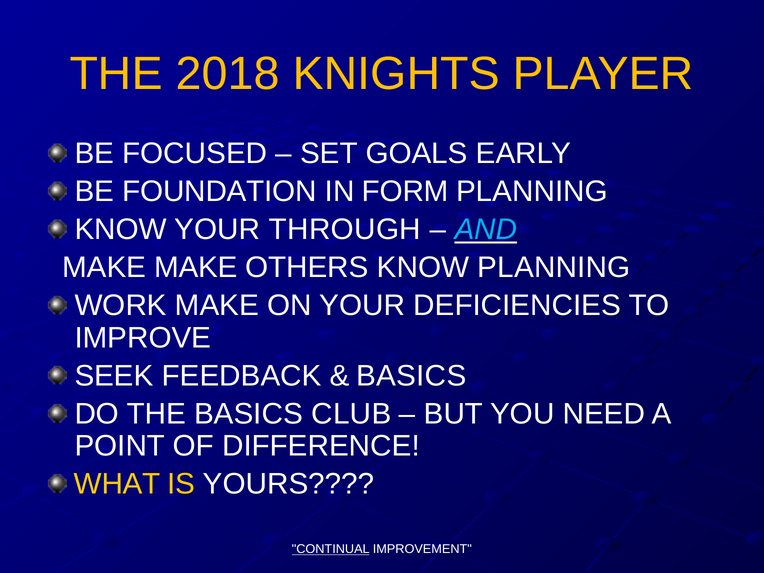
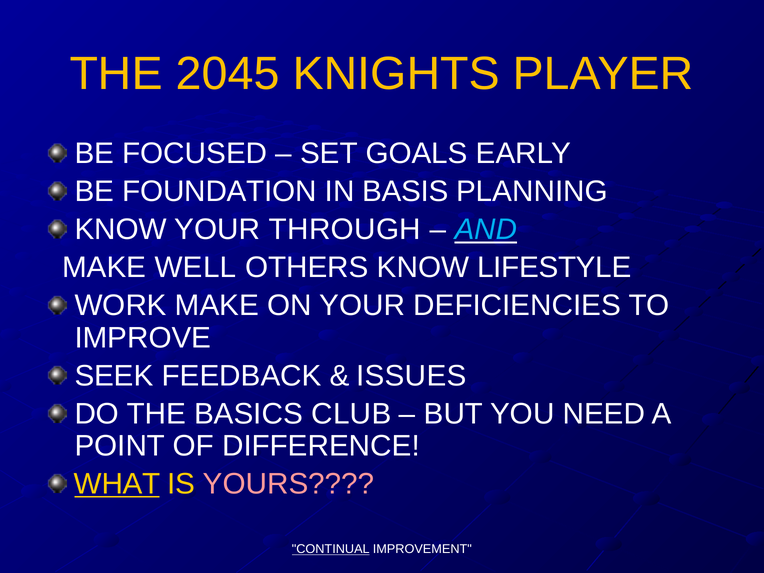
2018: 2018 -> 2045
FORM: FORM -> BASIS
MAKE MAKE: MAKE -> WELL
KNOW PLANNING: PLANNING -> LIFESTYLE
BASICS at (411, 376): BASICS -> ISSUES
WHAT underline: none -> present
YOURS colour: white -> pink
